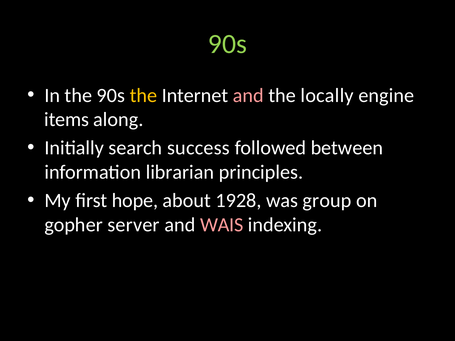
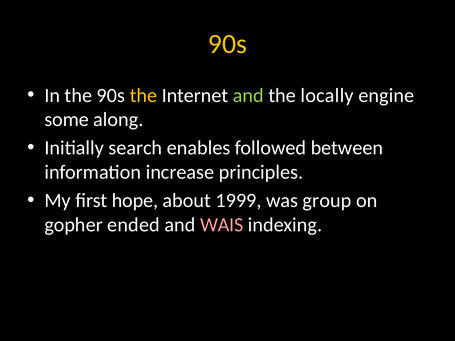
90s at (227, 44) colour: light green -> yellow
and at (248, 95) colour: pink -> light green
items: items -> some
success: success -> enables
librarian: librarian -> increase
1928: 1928 -> 1999
server: server -> ended
